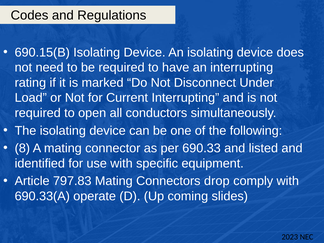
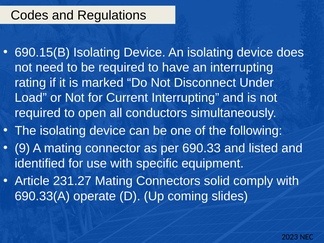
8: 8 -> 9
797.83: 797.83 -> 231.27
drop: drop -> solid
